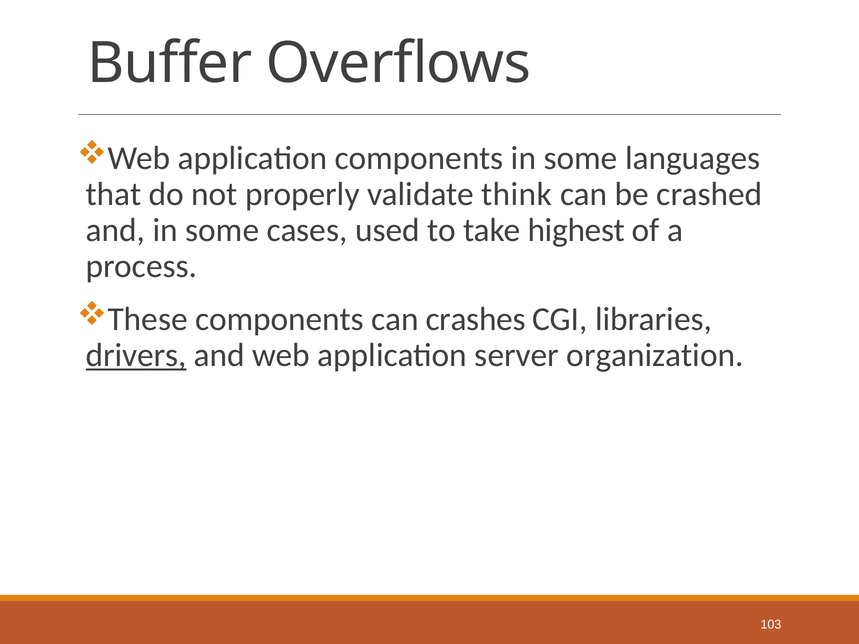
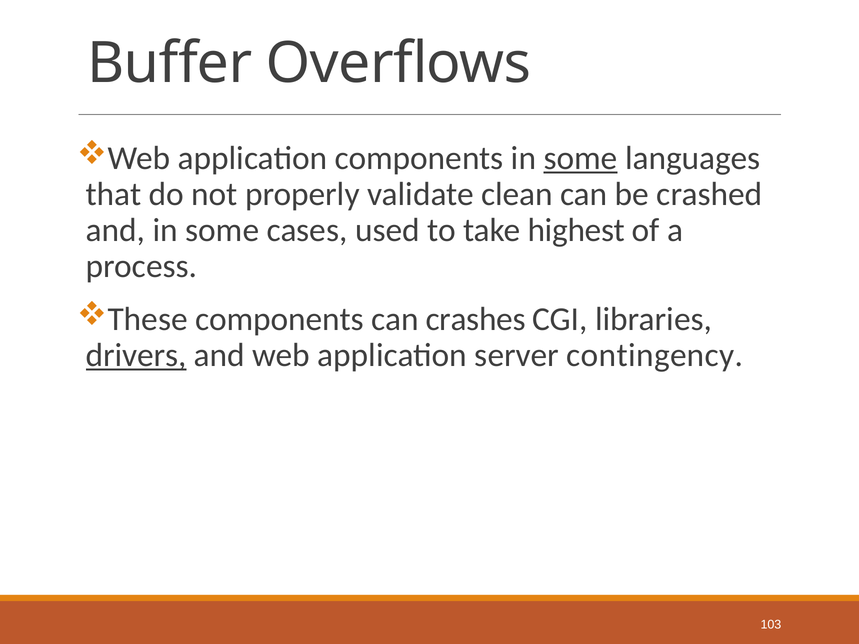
some at (581, 158) underline: none -> present
think: think -> clean
organization: organization -> contingency
